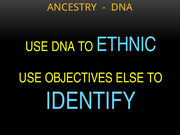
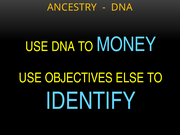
ETHNIC: ETHNIC -> MONEY
